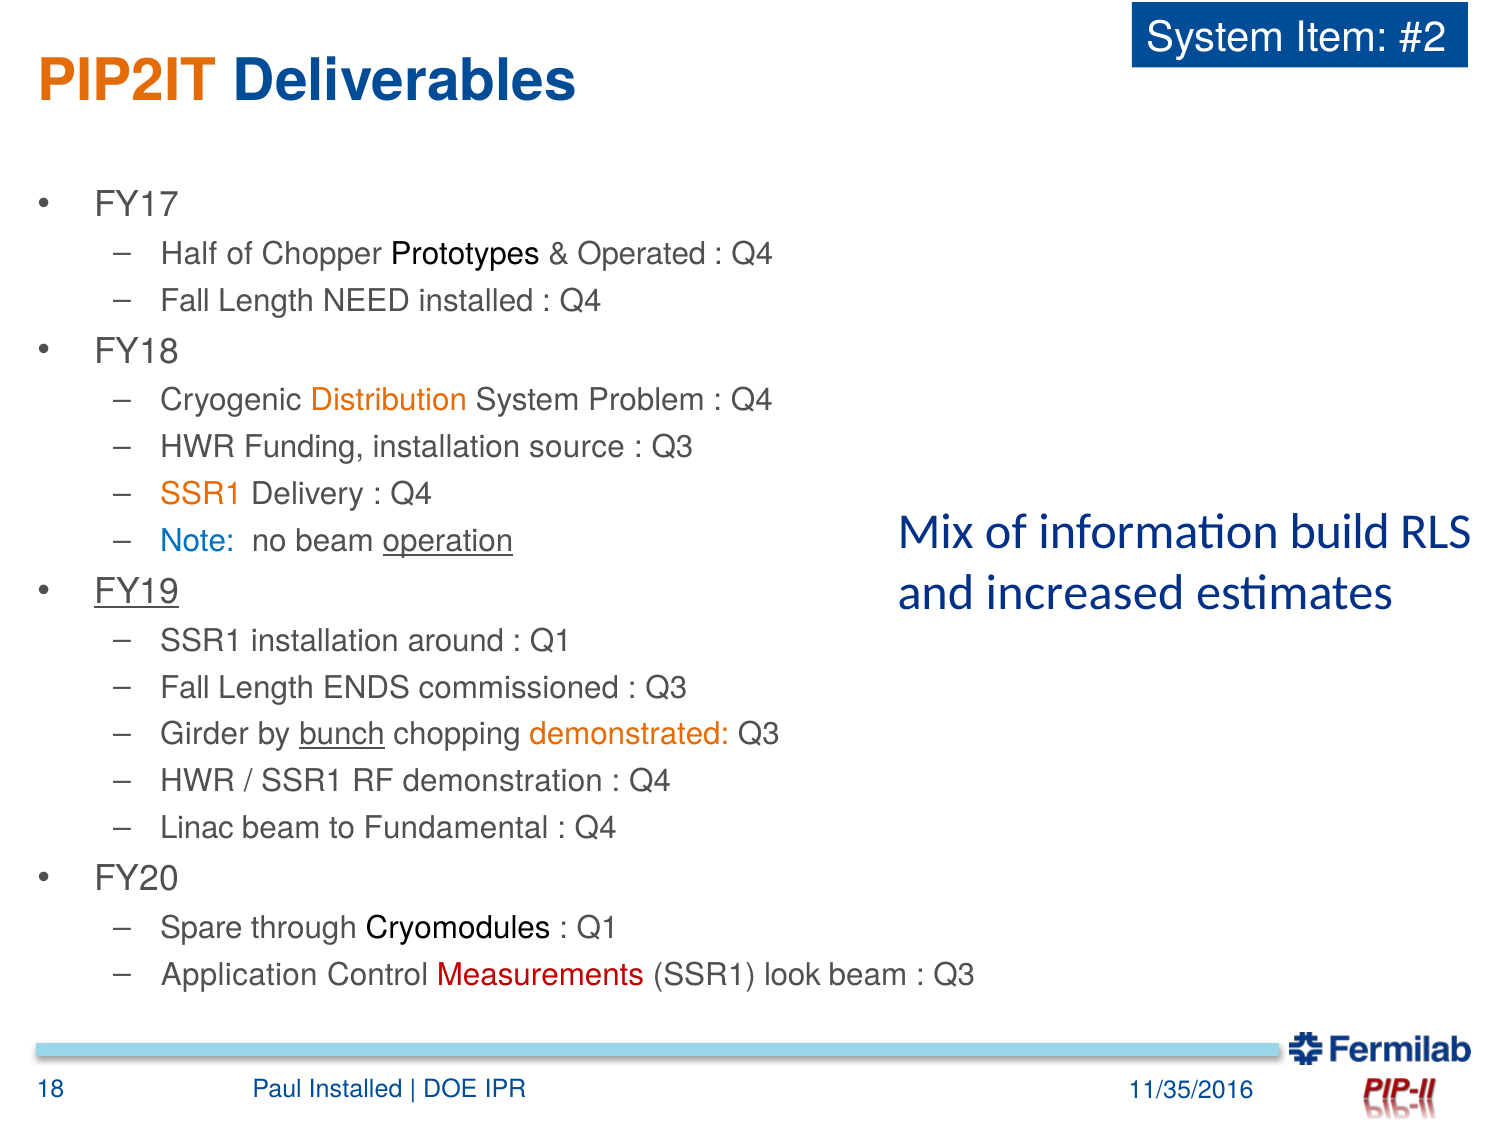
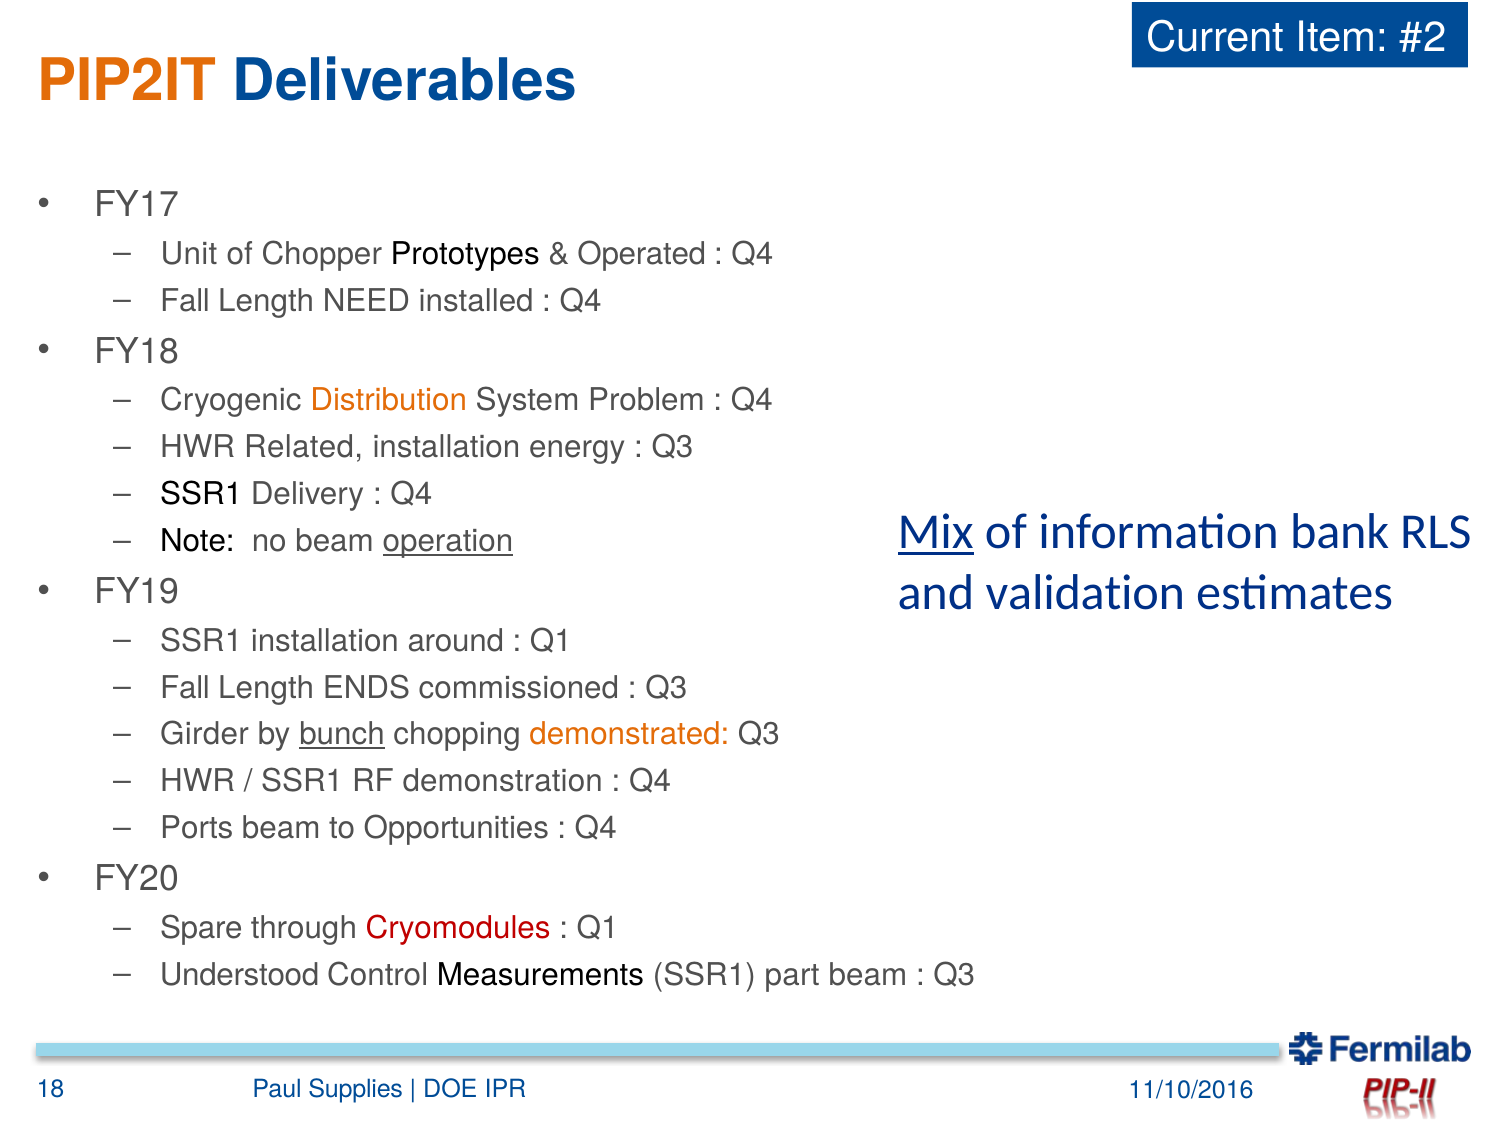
System at (1215, 38): System -> Current
Half: Half -> Unit
Funding: Funding -> Related
source: source -> energy
SSR1 at (201, 494) colour: orange -> black
Mix underline: none -> present
build: build -> bank
Note colour: blue -> black
increased: increased -> validation
FY19 underline: present -> none
Linac: Linac -> Ports
Fundamental: Fundamental -> Opportunities
Cryomodules colour: black -> red
Application: Application -> Understood
Measurements colour: red -> black
look: look -> part
Paul Installed: Installed -> Supplies
11/35/2016: 11/35/2016 -> 11/10/2016
